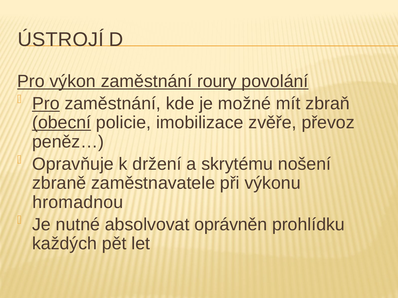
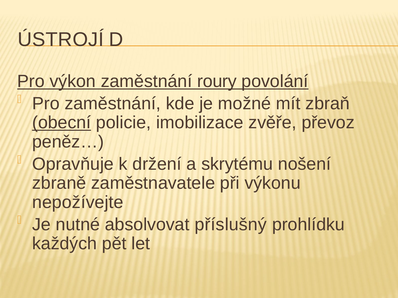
Pro at (46, 104) underline: present -> none
hromadnou: hromadnou -> nepožívejte
oprávněn: oprávněn -> příslušný
